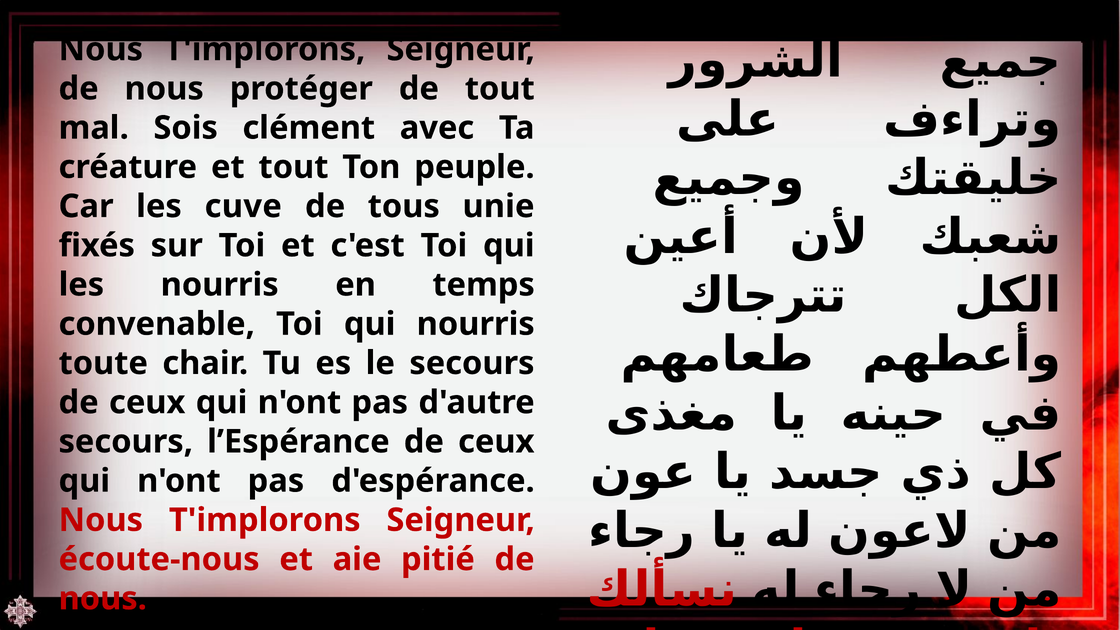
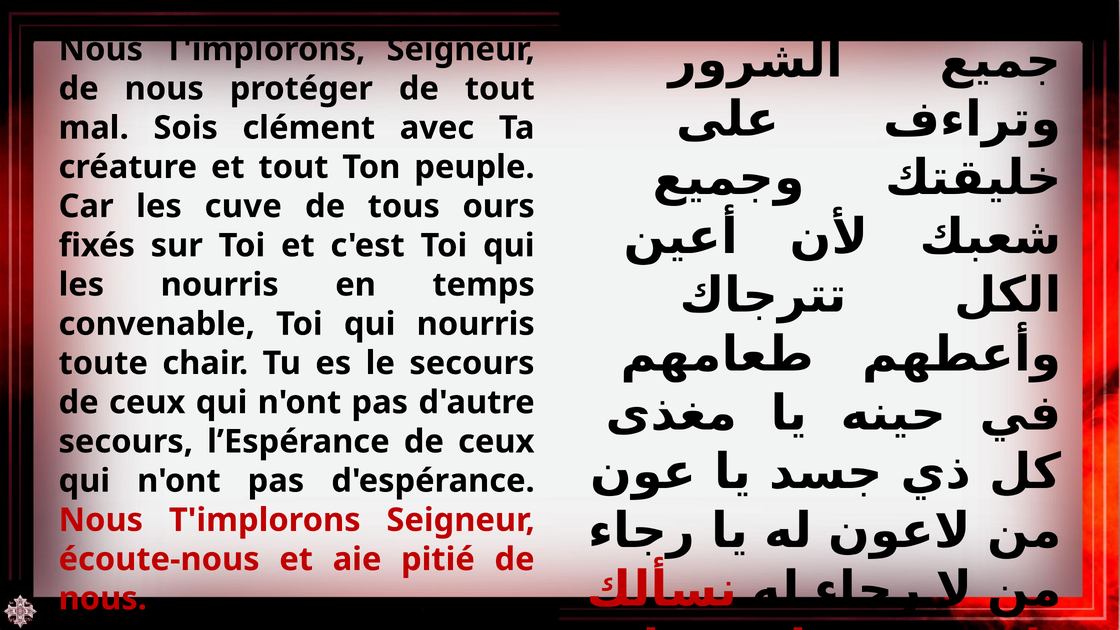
unie: unie -> ours
